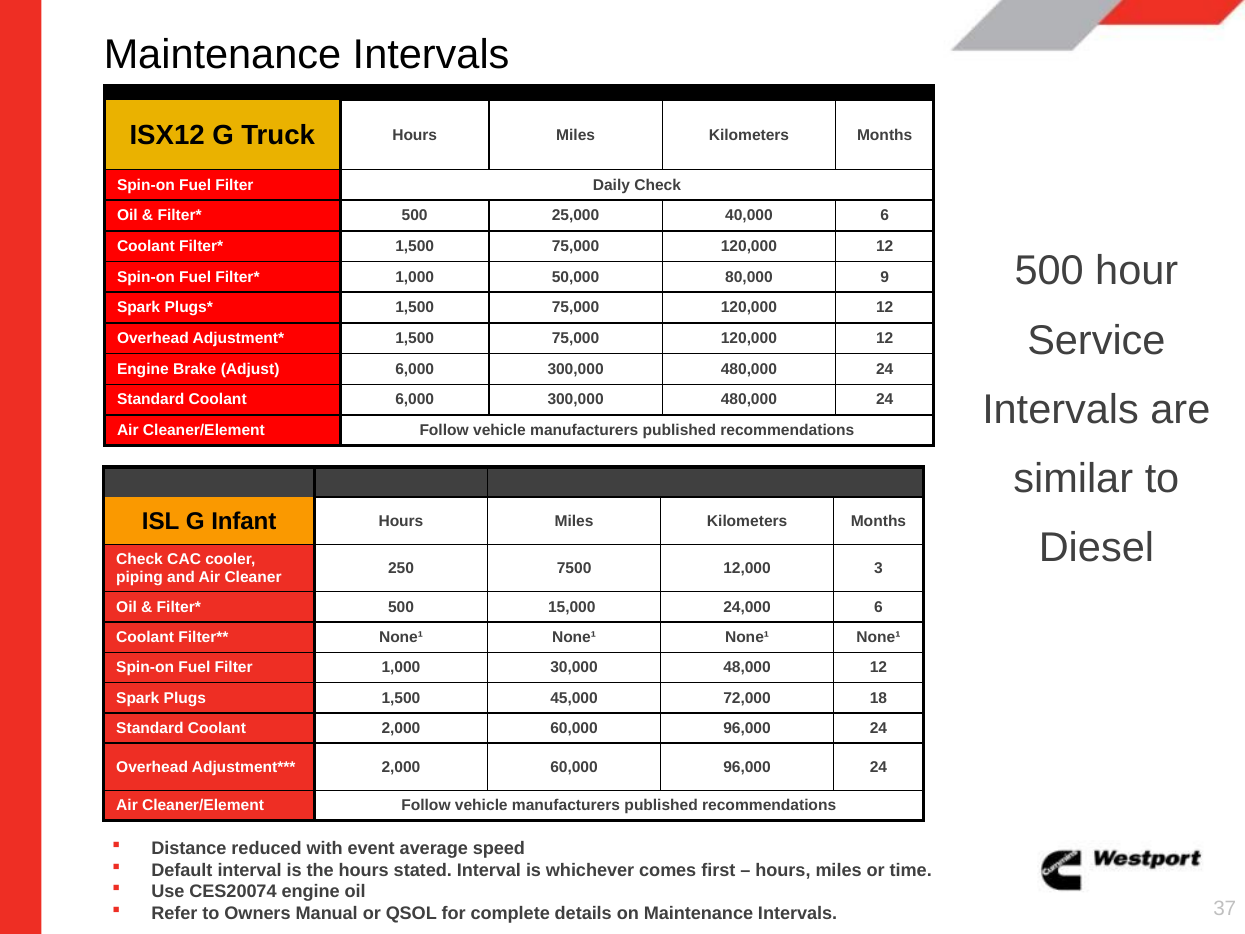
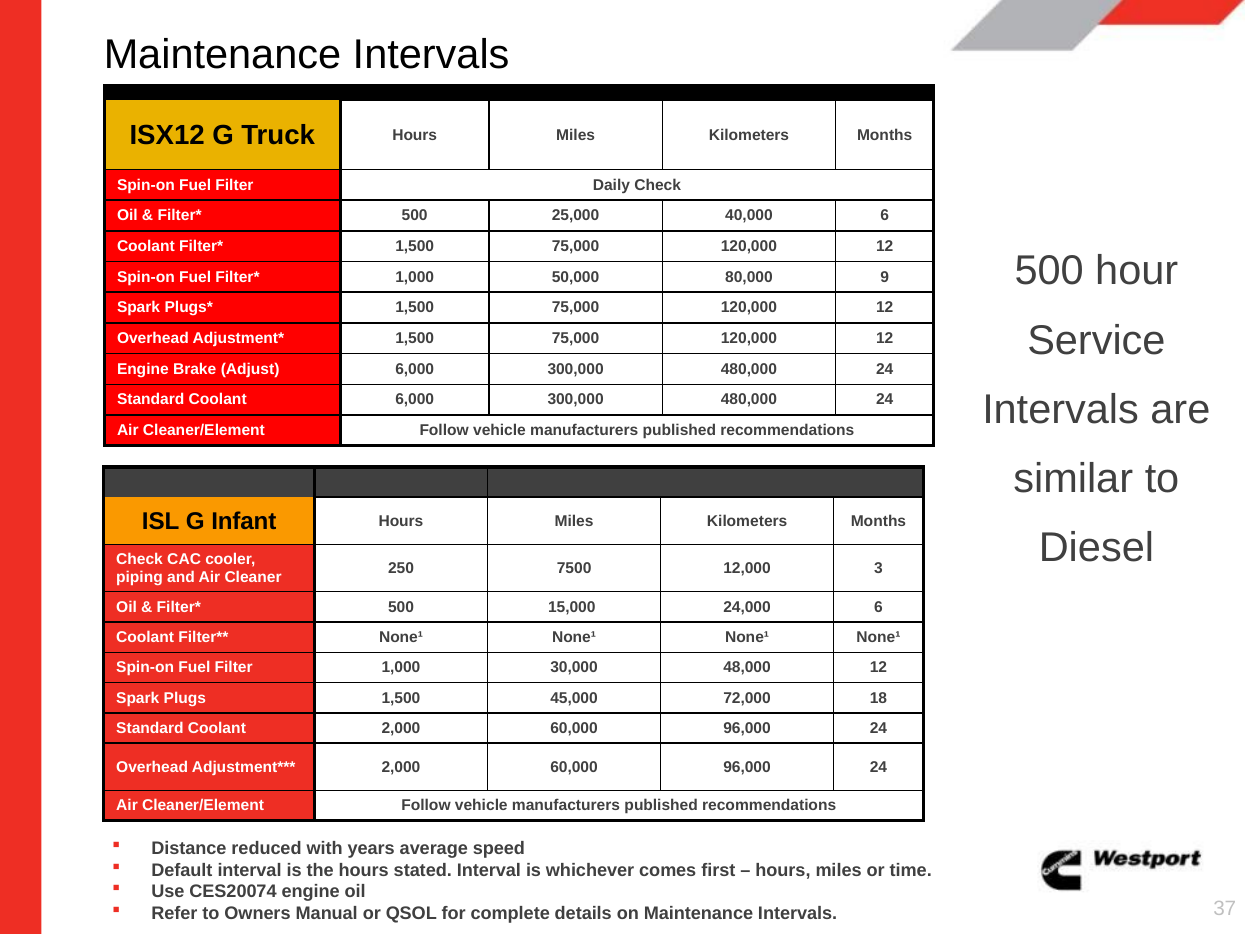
event: event -> years
